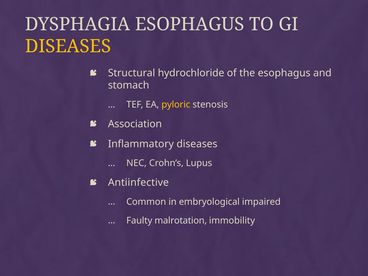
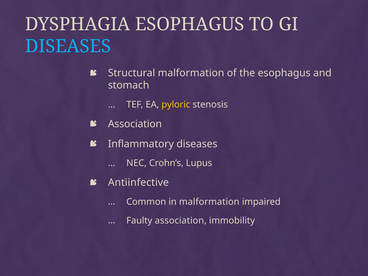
DISEASES at (68, 46) colour: yellow -> light blue
Structural hydrochloride: hydrochloride -> malformation
in embryological: embryological -> malformation
Faulty malrotation: malrotation -> association
